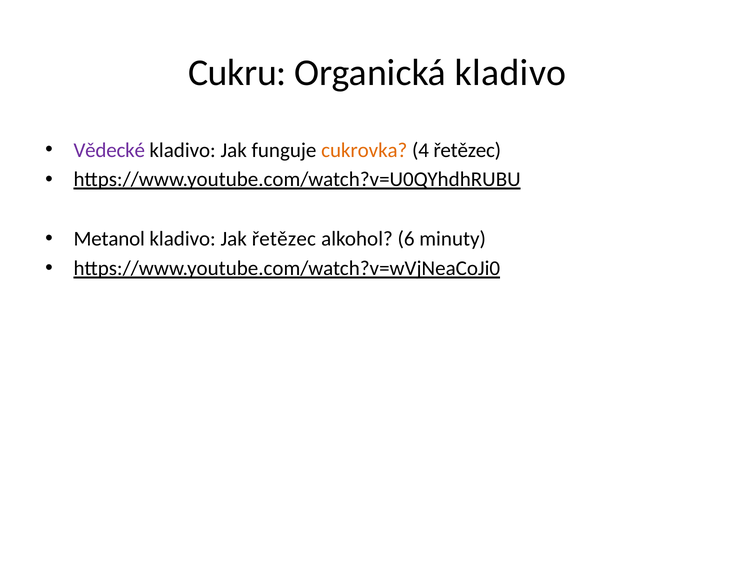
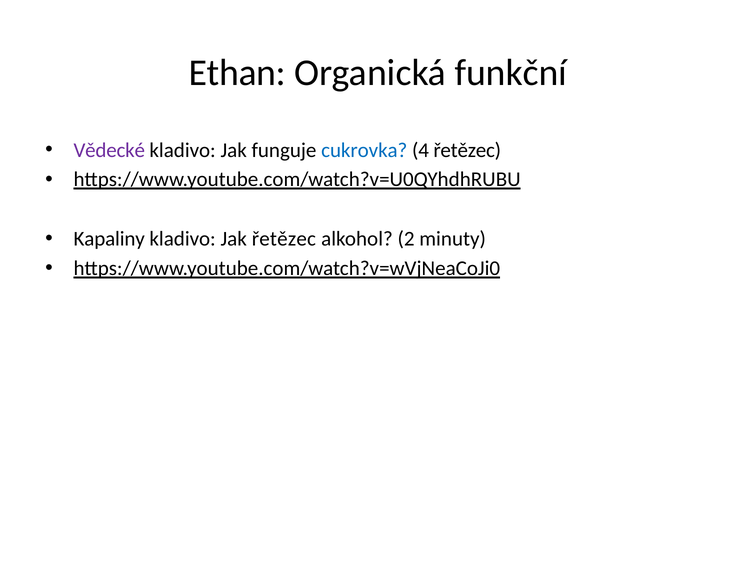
Cukru: Cukru -> Ethan
Organická kladivo: kladivo -> funkční
cukrovka colour: orange -> blue
Metanol: Metanol -> Kapaliny
6: 6 -> 2
